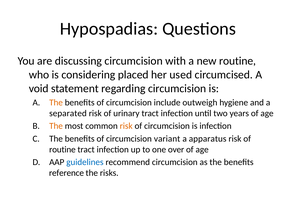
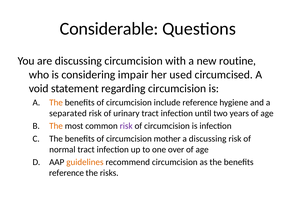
Hypospadias: Hypospadias -> Considerable
placed: placed -> impair
include outweigh: outweigh -> reference
risk at (126, 126) colour: orange -> purple
variant: variant -> mother
a apparatus: apparatus -> discussing
routine at (62, 149): routine -> normal
guidelines colour: blue -> orange
